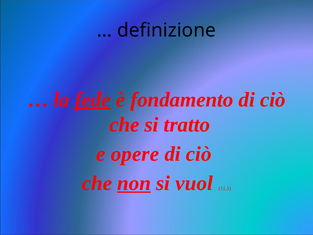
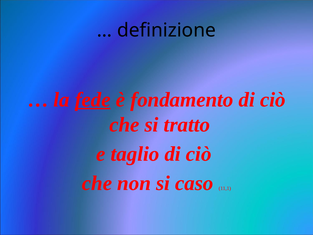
opere: opere -> taglio
non underline: present -> none
vuol: vuol -> caso
